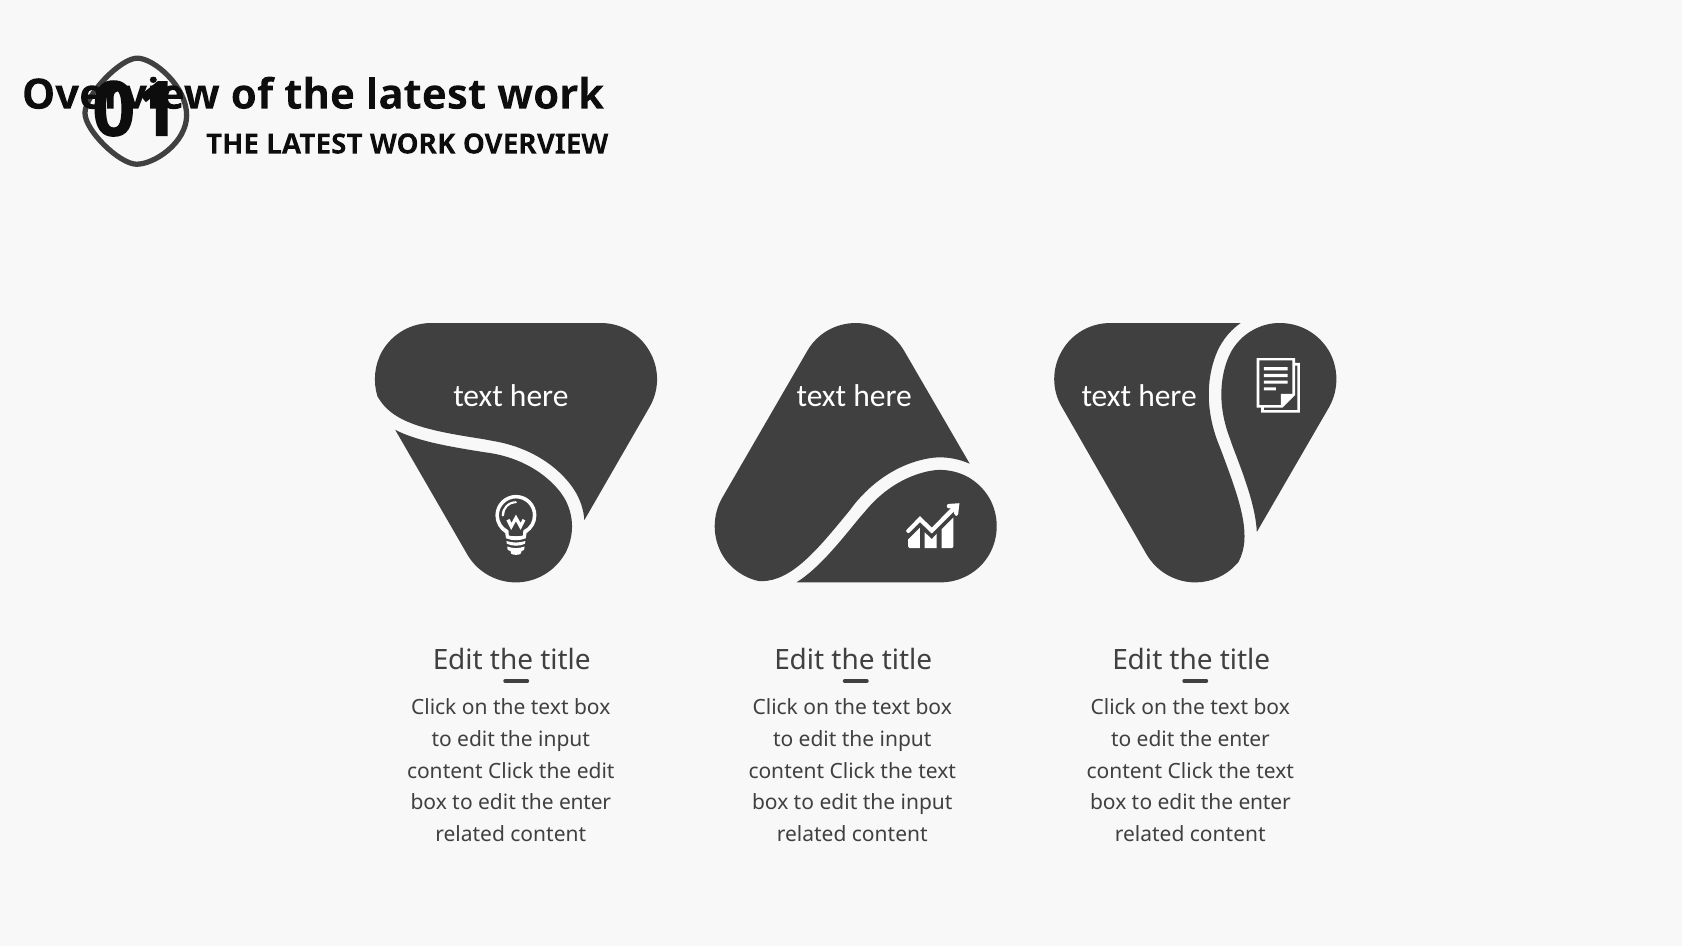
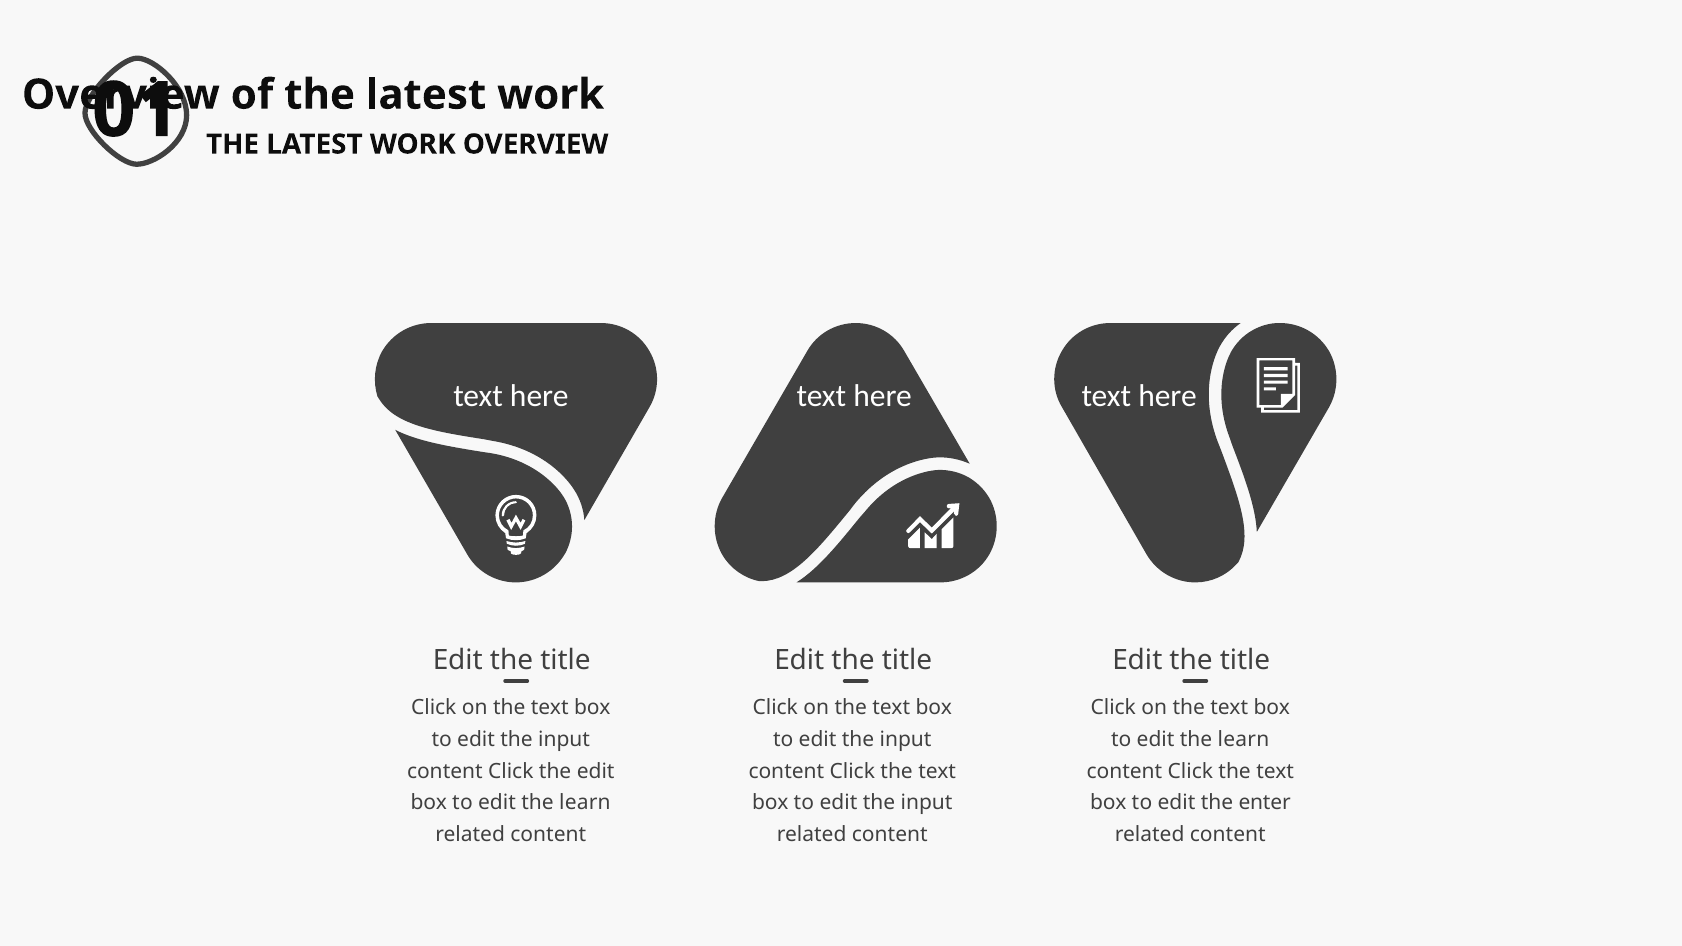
enter at (1244, 740): enter -> learn
enter at (585, 803): enter -> learn
